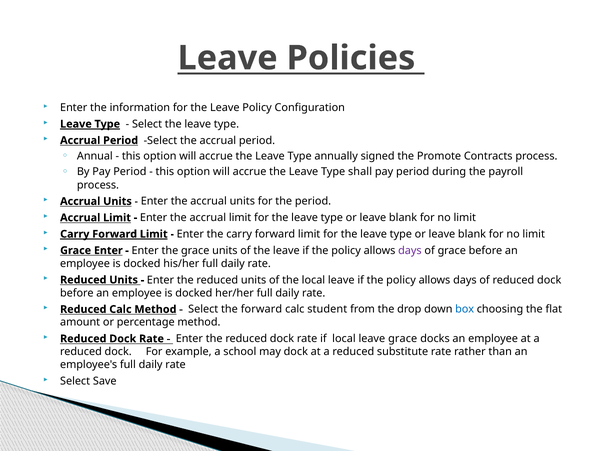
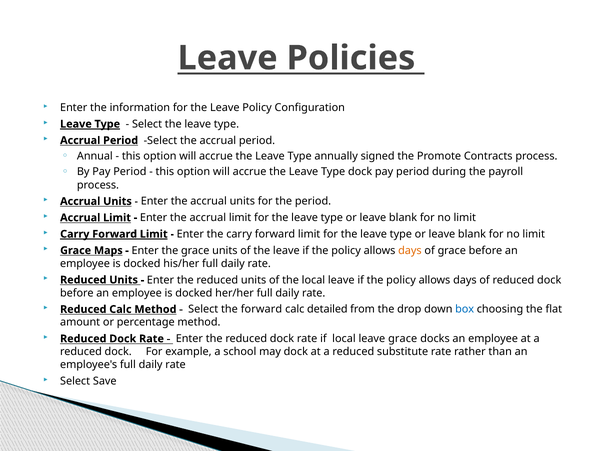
Type shall: shall -> dock
Grace Enter: Enter -> Maps
days at (410, 251) colour: purple -> orange
student: student -> detailed
